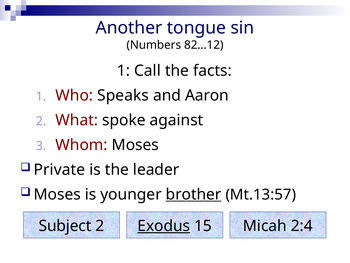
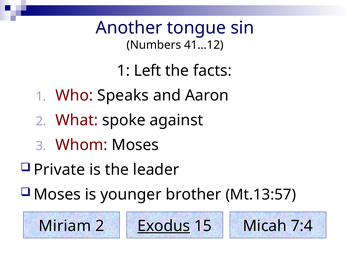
82…12: 82…12 -> 41…12
Call: Call -> Left
brother underline: present -> none
Subject: Subject -> Miriam
2:4: 2:4 -> 7:4
